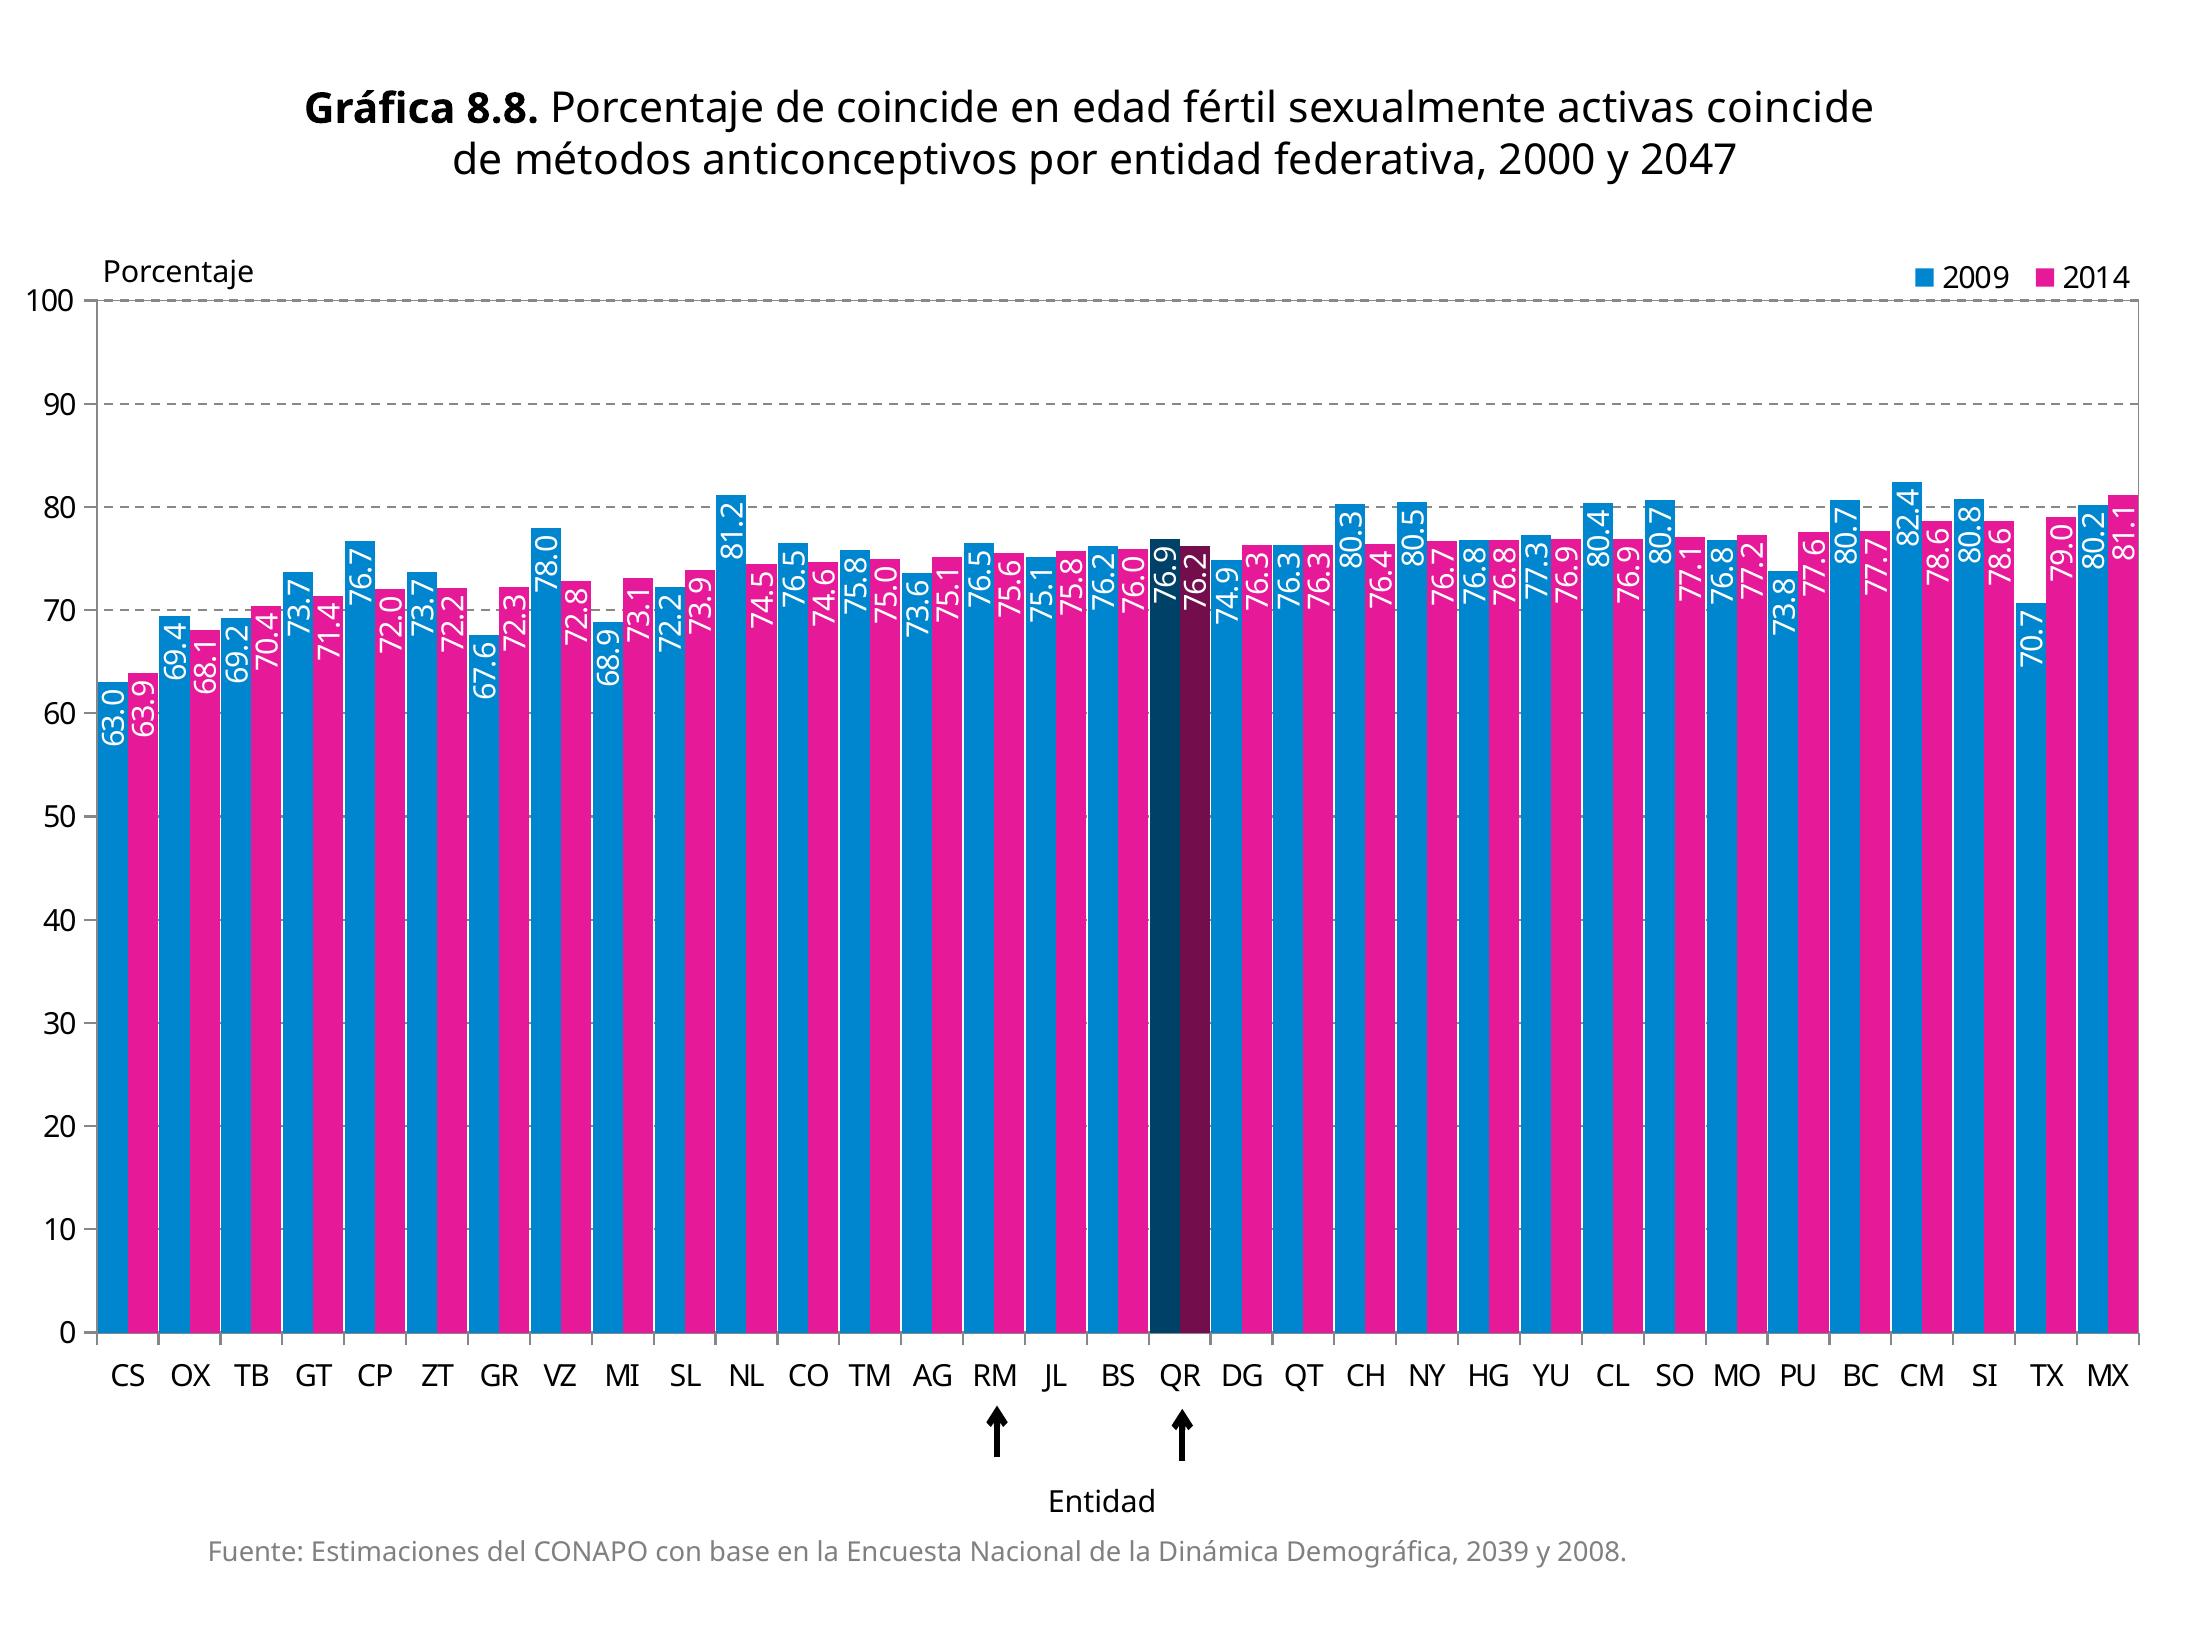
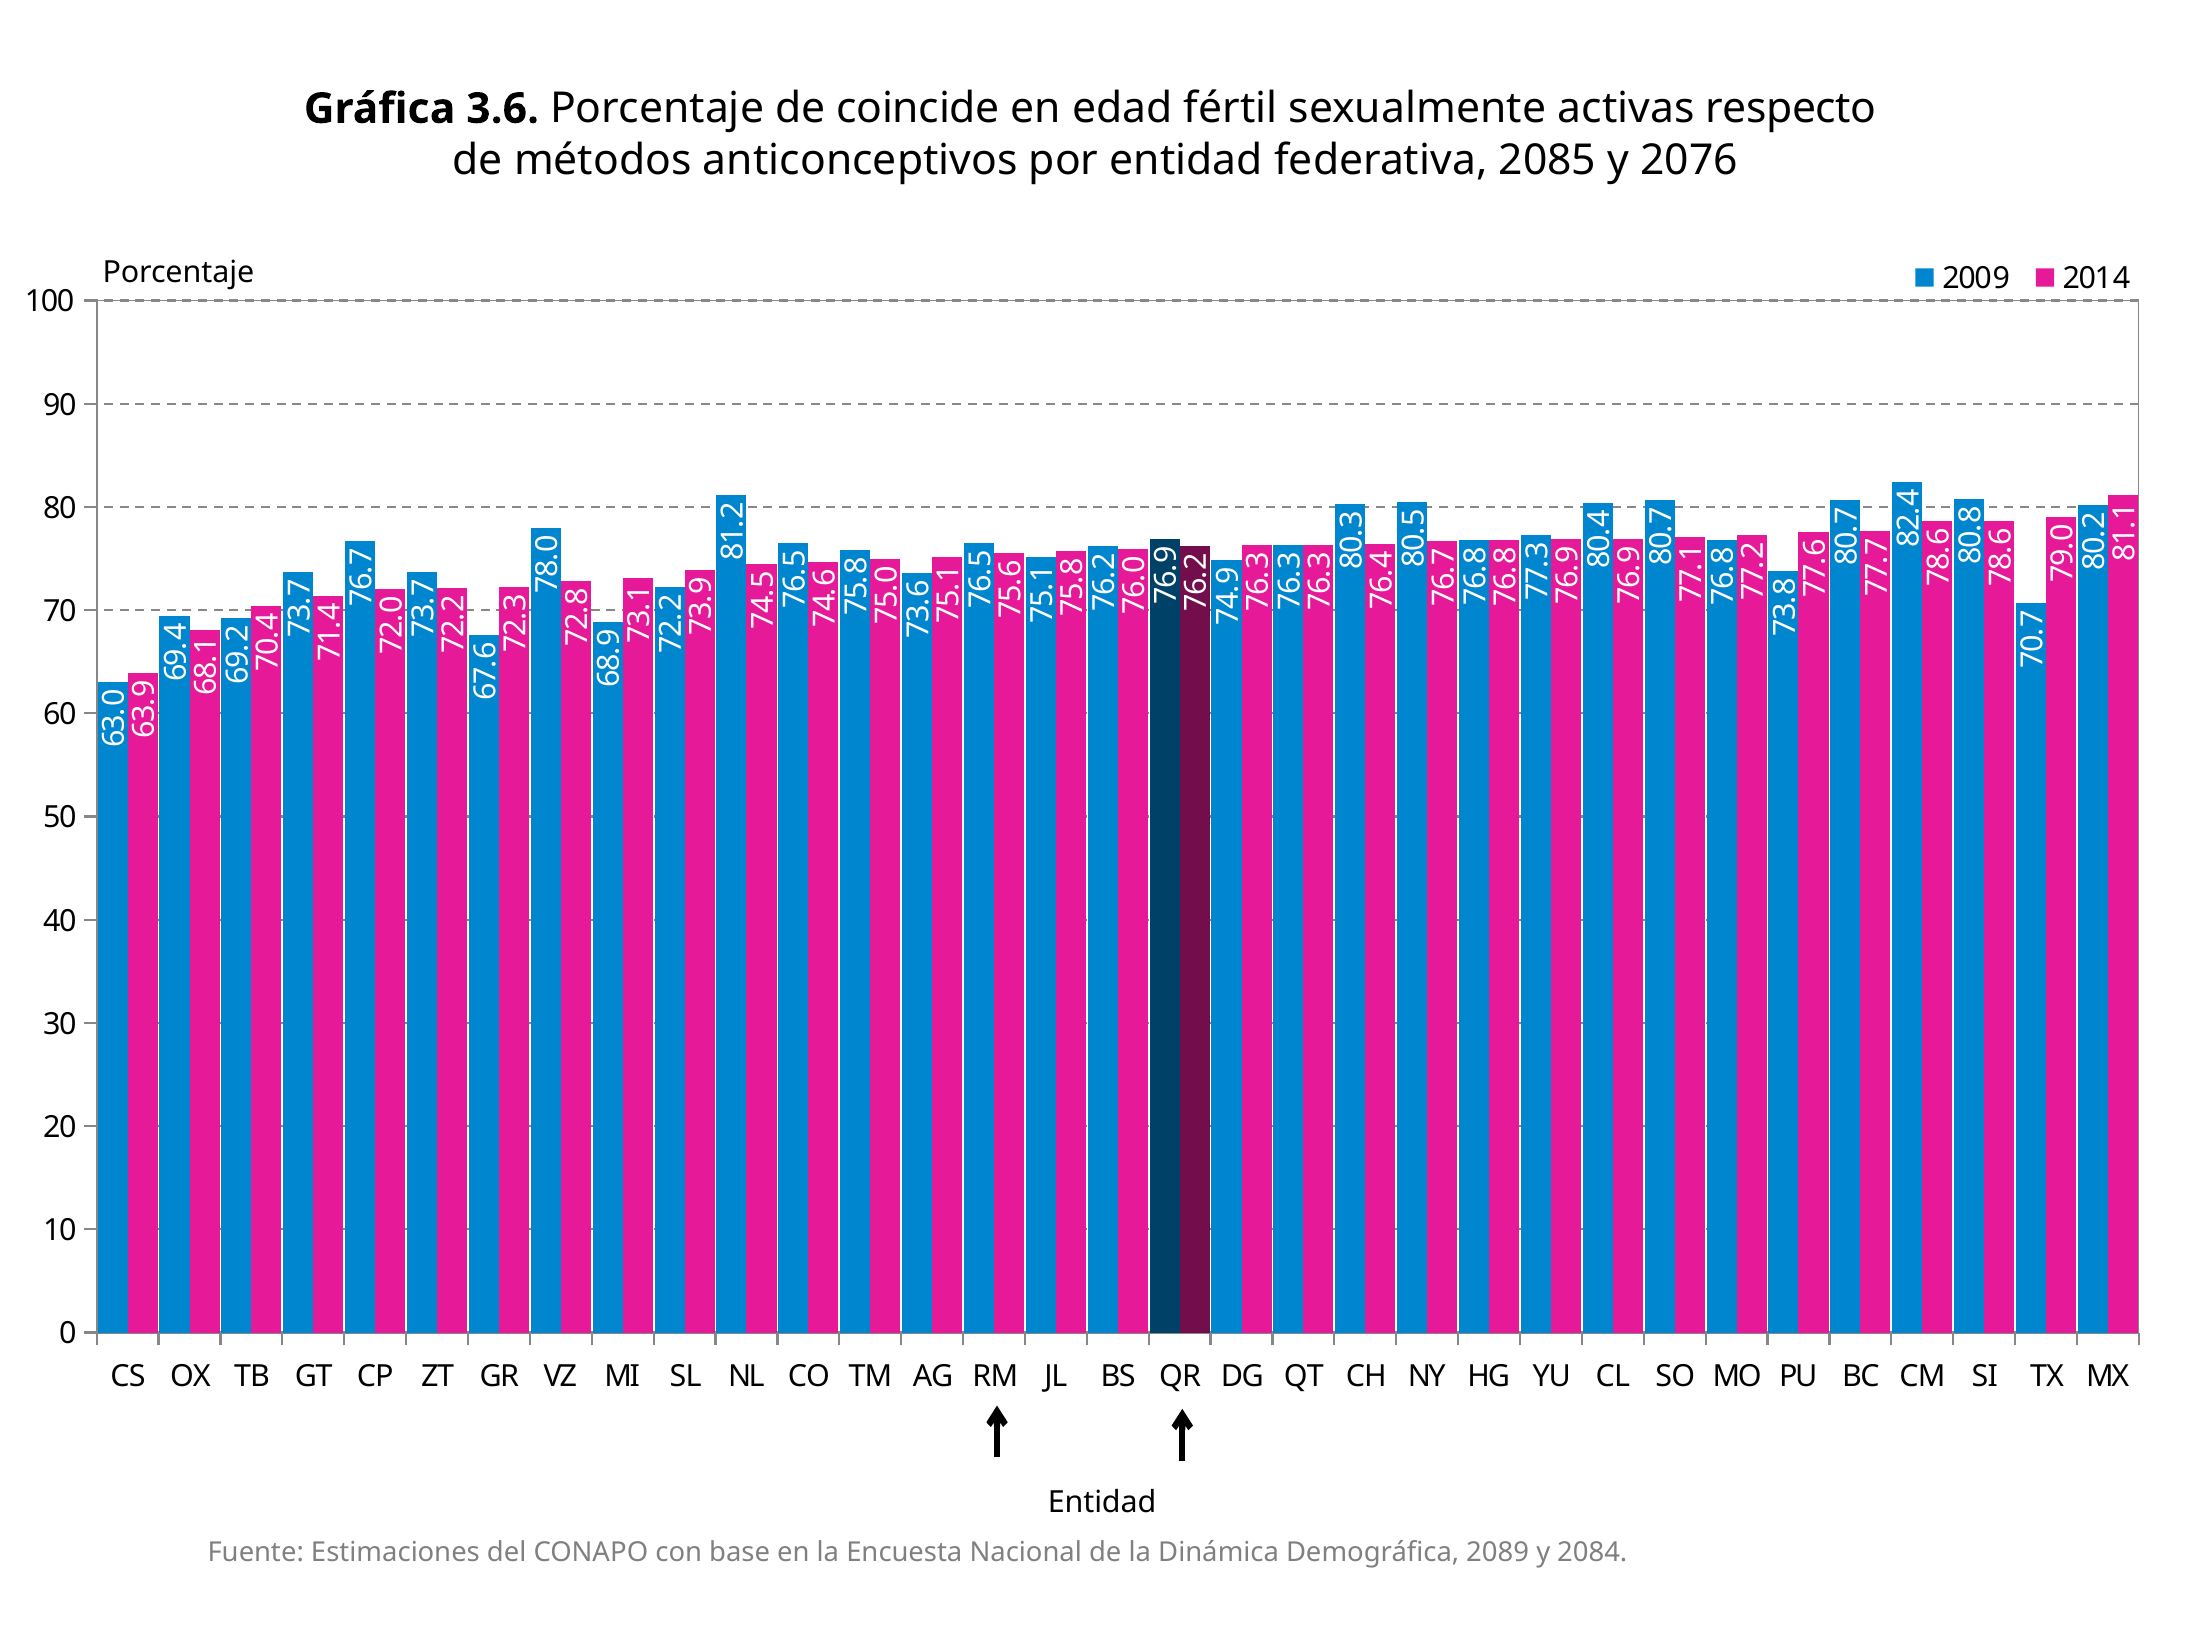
8.8: 8.8 -> 3.6
activas coincide: coincide -> respecto
2000: 2000 -> 2085
2047: 2047 -> 2076
2039: 2039 -> 2089
2008: 2008 -> 2084
